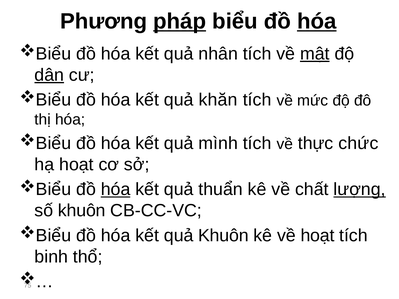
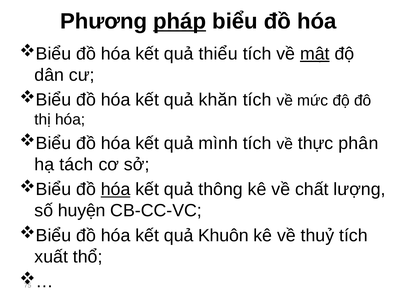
hóa at (317, 21) underline: present -> none
nhân: nhân -> thiểu
dân underline: present -> none
chức: chức -> phân
hạ hoạt: hoạt -> tách
thuẩn: thuẩn -> thông
lượng underline: present -> none
số khuôn: khuôn -> huyện
về hoạt: hoạt -> thuỷ
binh: binh -> xuất
